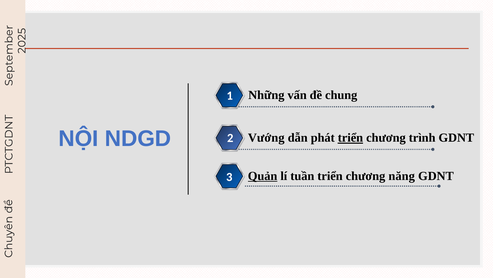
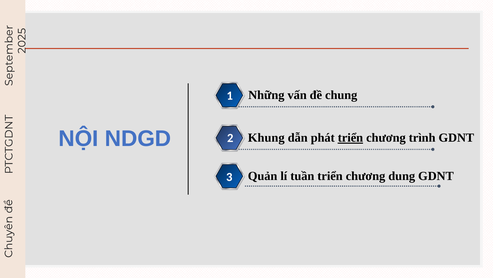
Vướng: Vướng -> Khung
Quản underline: present -> none
năng: năng -> dung
